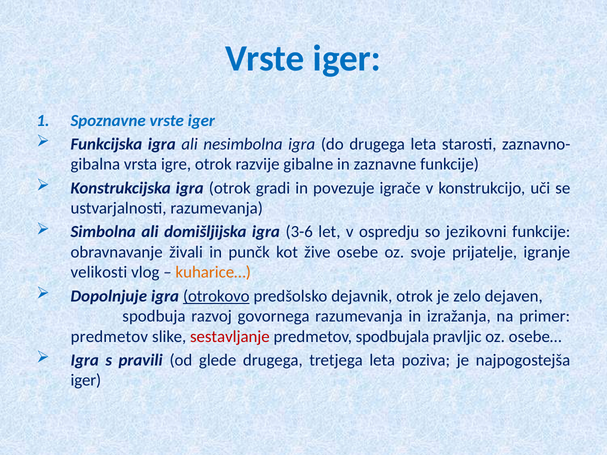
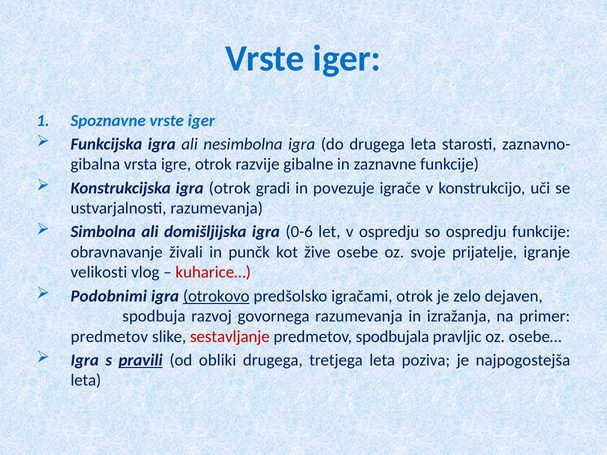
3-6: 3-6 -> 0-6
so jezikovni: jezikovni -> ospredju
kuharice… colour: orange -> red
Dopolnjuje: Dopolnjuje -> Podobnimi
dejavnik: dejavnik -> igračami
pravili underline: none -> present
glede: glede -> obliki
iger at (86, 381): iger -> leta
